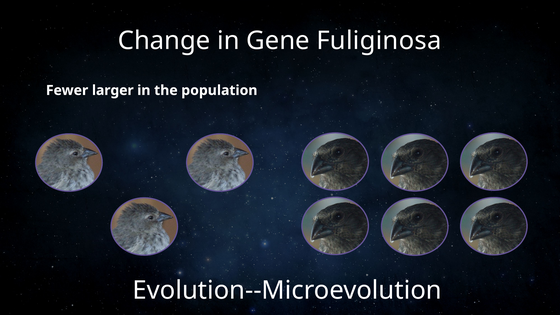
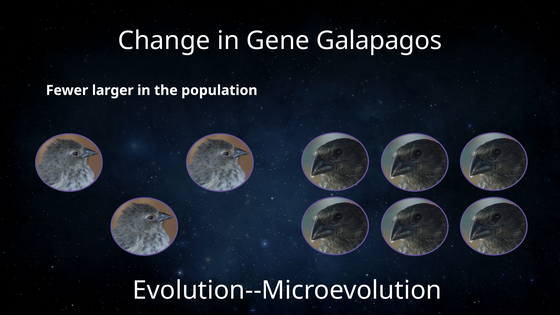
Fuliginosa: Fuliginosa -> Galapagos
